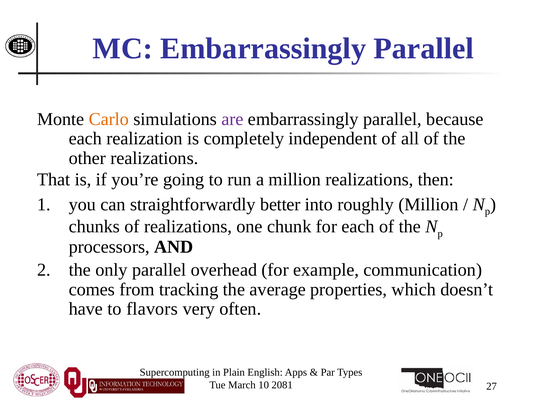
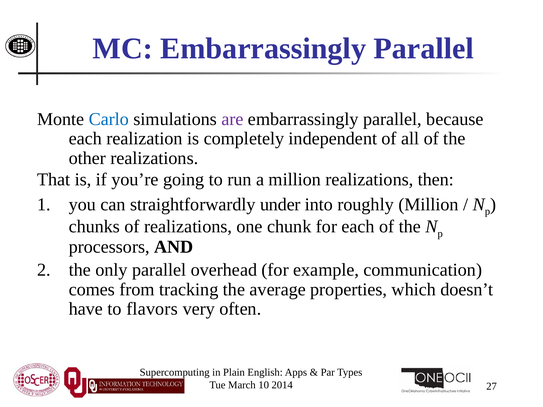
Carlo colour: orange -> blue
better: better -> under
2081: 2081 -> 2014
